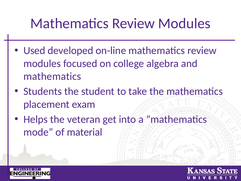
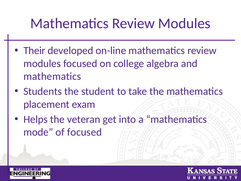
Used: Used -> Their
of material: material -> focused
